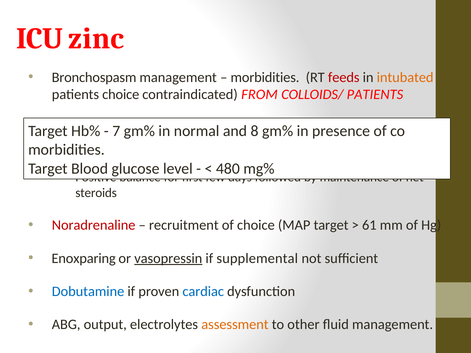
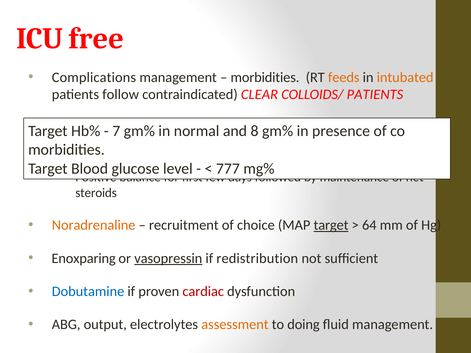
zinc: zinc -> free
Bronchospasm: Bronchospasm -> Complications
feeds colour: red -> orange
patients choice: choice -> follow
FROM: FROM -> CLEAR
480: 480 -> 777
Noradrenaline colour: red -> orange
target at (331, 225) underline: none -> present
61: 61 -> 64
supplemental: supplemental -> redistribution
cardiac colour: blue -> red
other: other -> doing
